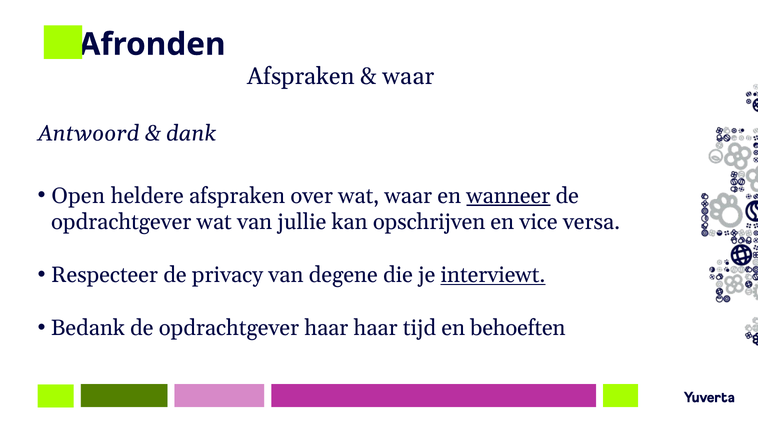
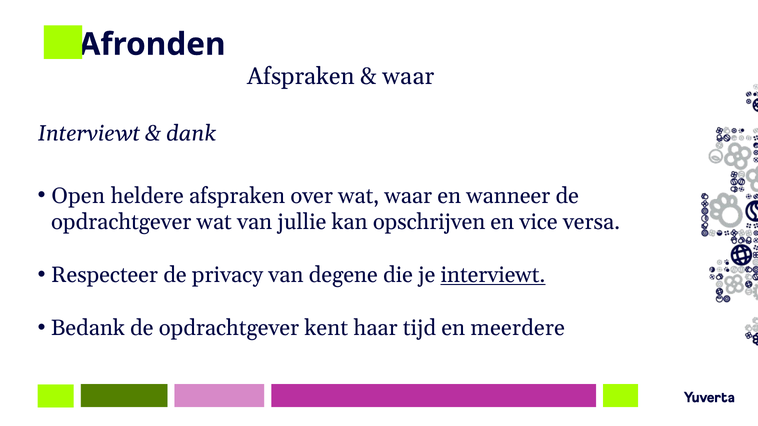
Antwoord at (89, 133): Antwoord -> Interviewt
wanneer underline: present -> none
opdrachtgever haar: haar -> kent
behoeften: behoeften -> meerdere
